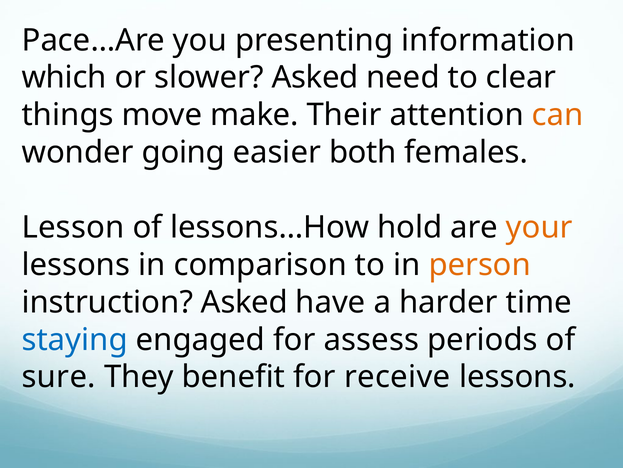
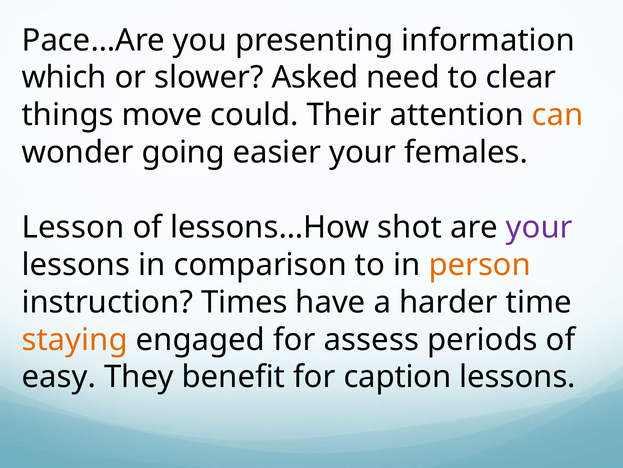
make: make -> could
easier both: both -> your
hold: hold -> shot
your at (539, 227) colour: orange -> purple
instruction Asked: Asked -> Times
staying colour: blue -> orange
sure: sure -> easy
receive: receive -> caption
